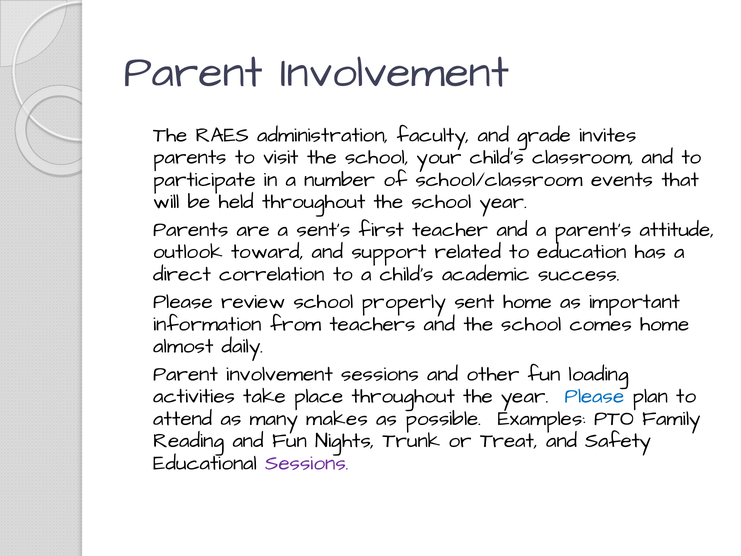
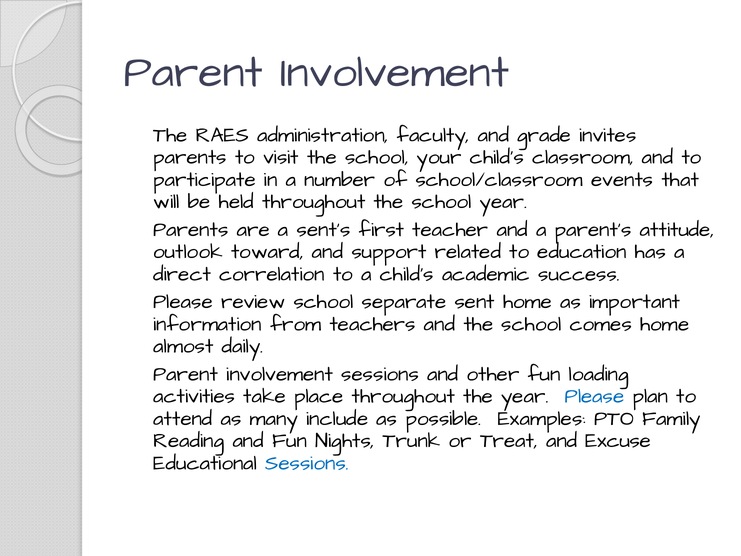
properly: properly -> separate
makes: makes -> include
Safety: Safety -> Excuse
Sessions at (307, 463) colour: purple -> blue
